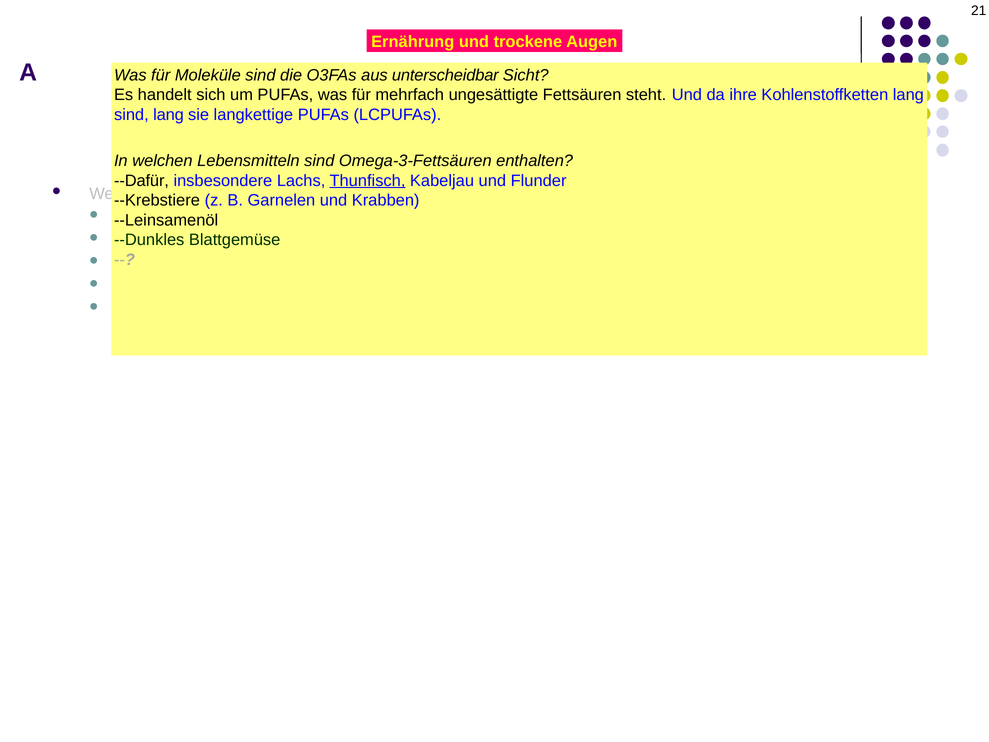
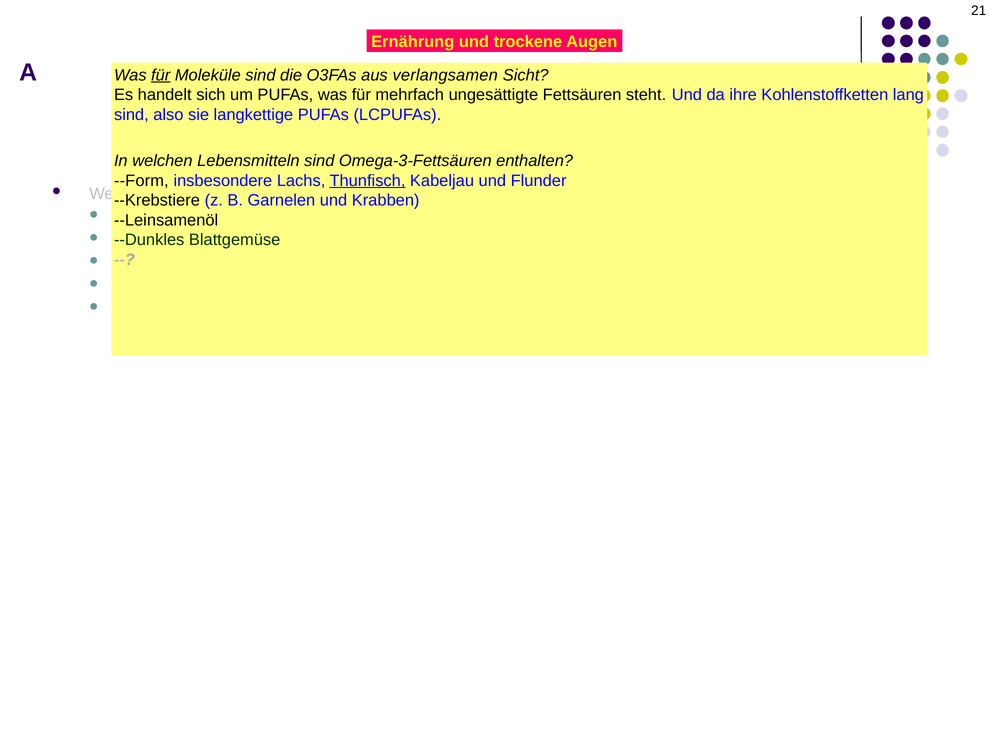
für at (161, 75) underline: none -> present
unterscheidbar: unterscheidbar -> verlangsamen
sind lang: lang -> also
--Dafür: --Dafür -> --Form
